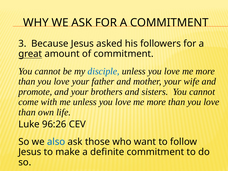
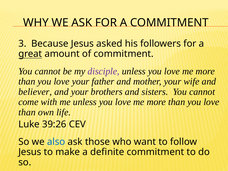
disciple colour: blue -> purple
promote: promote -> believer
96:26: 96:26 -> 39:26
